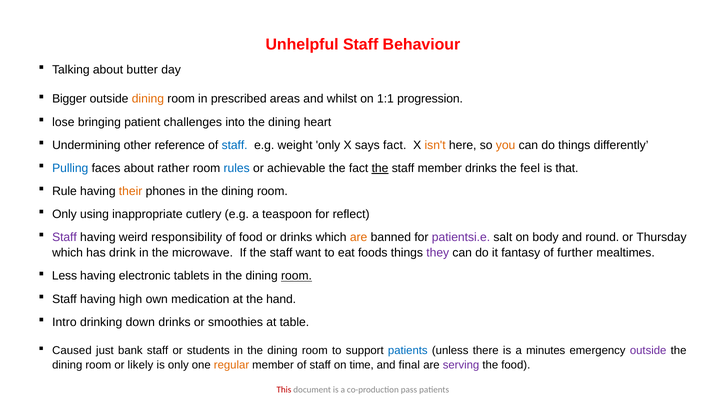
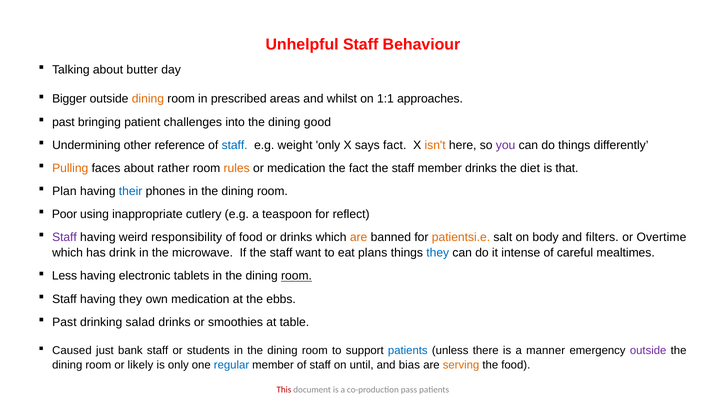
progression: progression -> approaches
lose at (63, 122): lose -> past
heart: heart -> good
you colour: orange -> purple
Pulling colour: blue -> orange
rules colour: blue -> orange
or achievable: achievable -> medication
the at (380, 168) underline: present -> none
feel: feel -> diet
Rule: Rule -> Plan
their colour: orange -> blue
Only at (64, 215): Only -> Poor
patientsi.e colour: purple -> orange
round: round -> filters
Thursday: Thursday -> Overtime
foods: foods -> plans
they at (438, 253) colour: purple -> blue
fantasy: fantasy -> intense
further: further -> careful
having high: high -> they
hand: hand -> ebbs
Intro at (64, 322): Intro -> Past
down: down -> salad
minutes: minutes -> manner
regular colour: orange -> blue
time: time -> until
final: final -> bias
serving colour: purple -> orange
